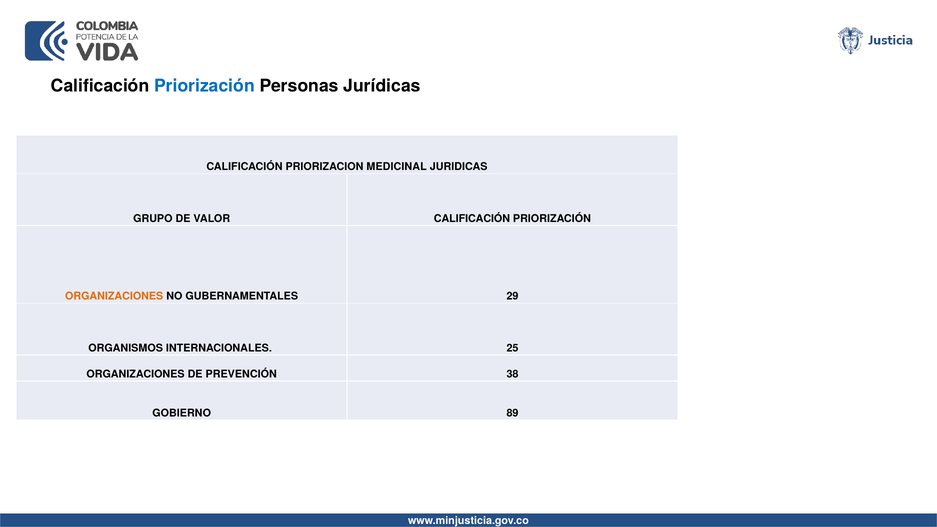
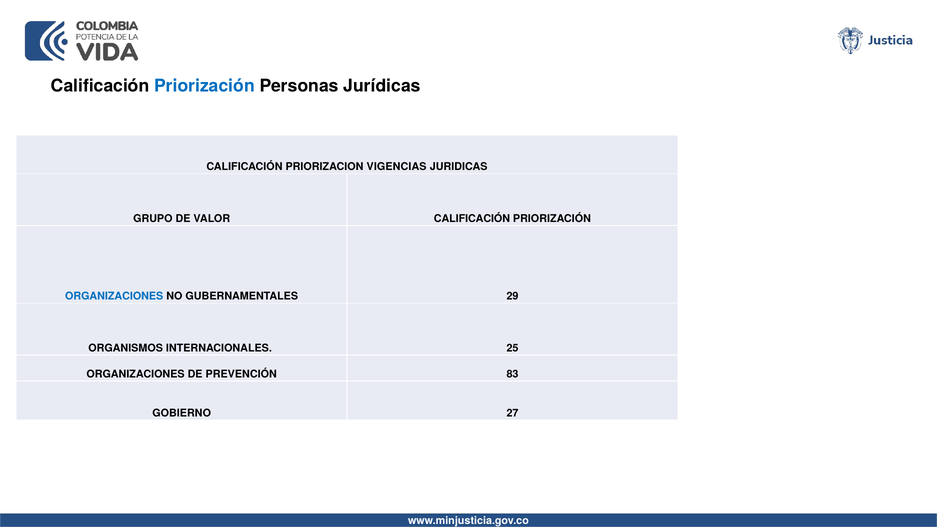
MEDICINAL: MEDICINAL -> VIGENCIAS
ORGANIZACIONES at (114, 296) colour: orange -> blue
38: 38 -> 83
89: 89 -> 27
